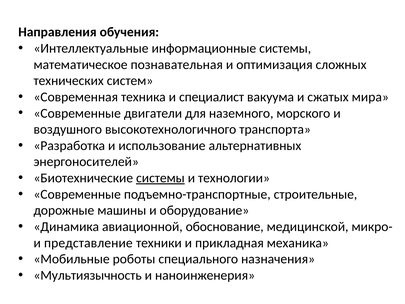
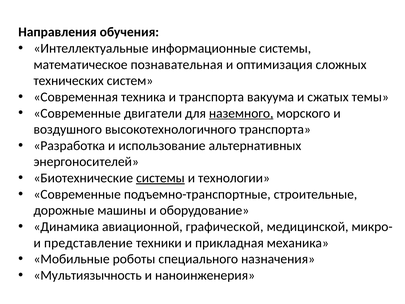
и специалист: специалист -> транспорта
мира: мира -> темы
наземного underline: none -> present
обоснование: обоснование -> графической
